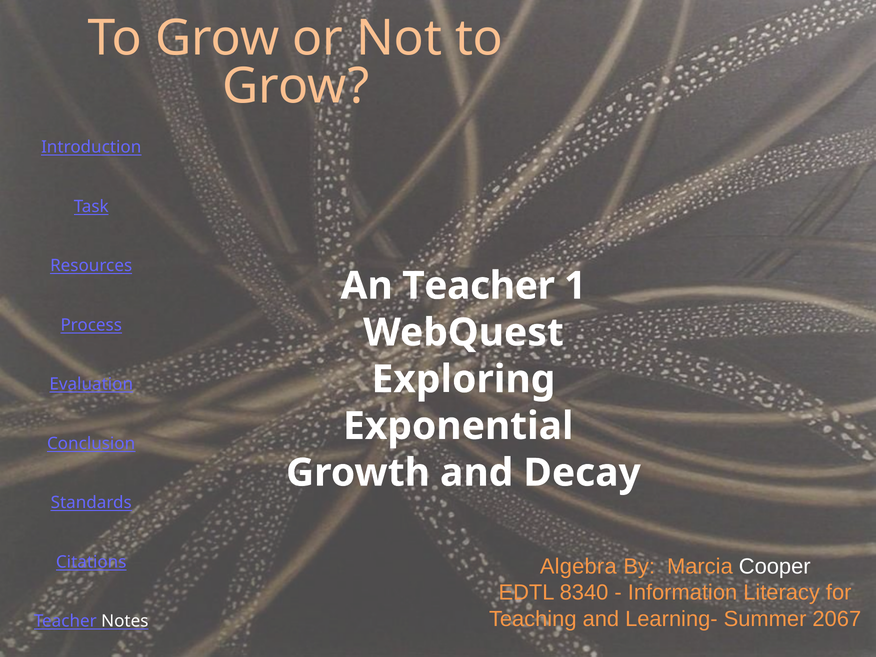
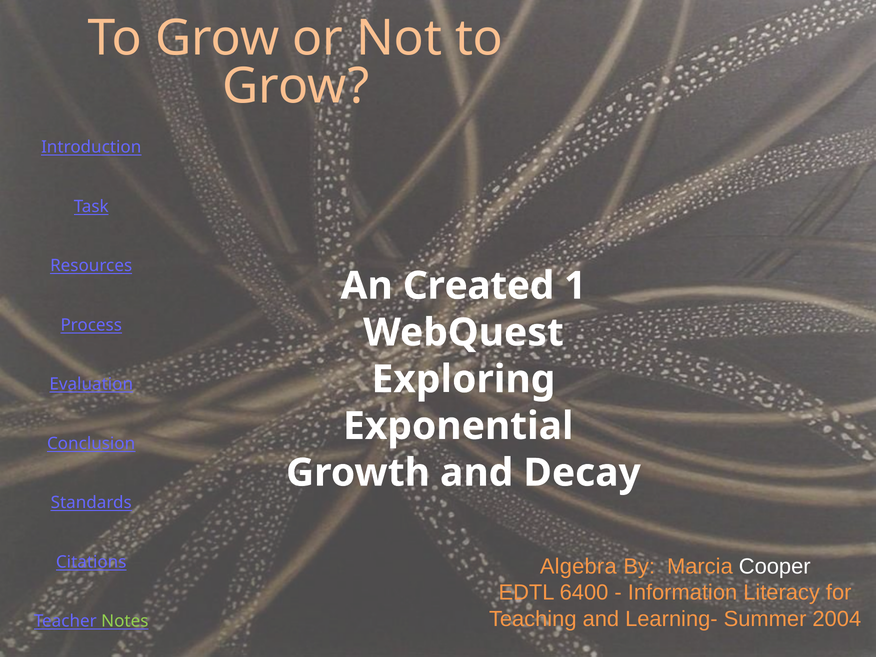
An Teacher: Teacher -> Created
8340: 8340 -> 6400
2067: 2067 -> 2004
Notes colour: white -> light green
